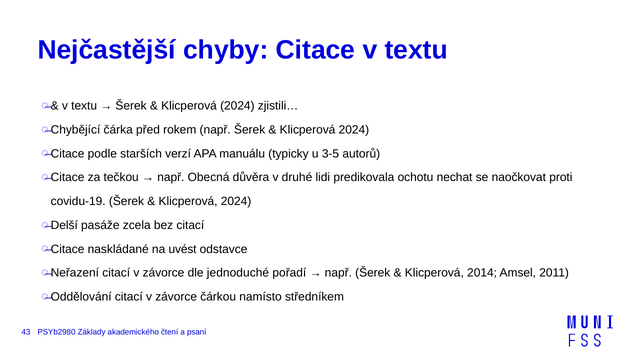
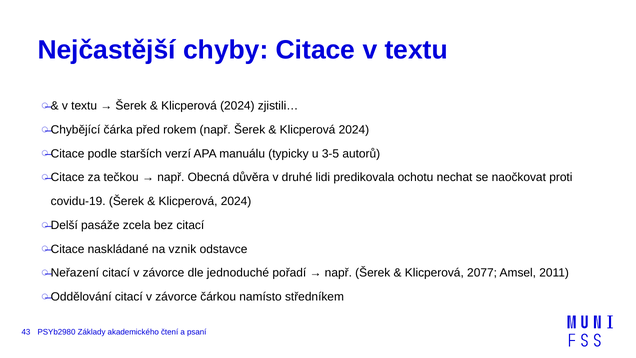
uvést: uvést -> vznik
2014: 2014 -> 2077
